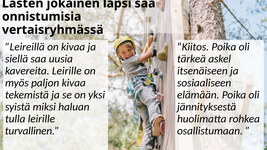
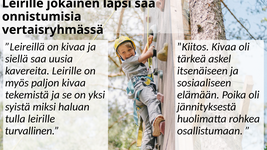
Lasten at (23, 3): Lasten -> Leirille
”Kiitos Poika: Poika -> Kivaa
